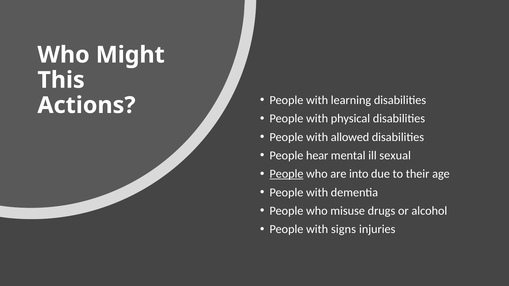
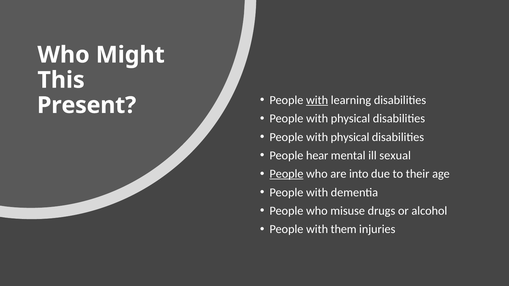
with at (317, 100) underline: none -> present
Actions: Actions -> Present
allowed at (350, 137): allowed -> physical
signs: signs -> them
